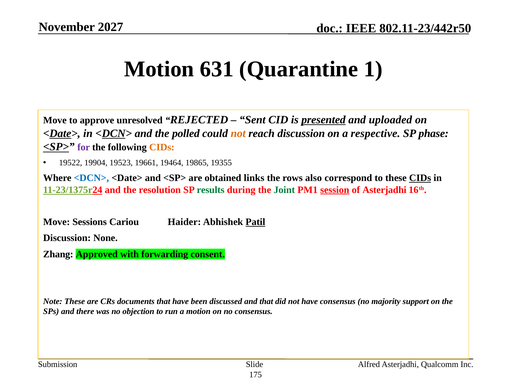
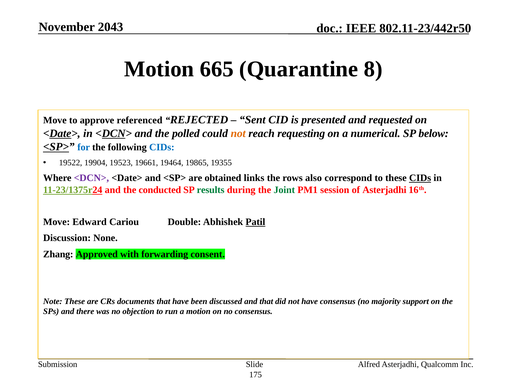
2027: 2027 -> 2043
631: 631 -> 665
1: 1 -> 8
unresolved: unresolved -> referenced
presented underline: present -> none
uploaded: uploaded -> requested
reach discussion: discussion -> requesting
respective: respective -> numerical
phase: phase -> below
for colour: purple -> blue
CIDs at (162, 147) colour: orange -> blue
<DCN> at (91, 178) colour: blue -> purple
resolution: resolution -> conducted
session underline: present -> none
Sessions: Sessions -> Edward
Haider: Haider -> Double
